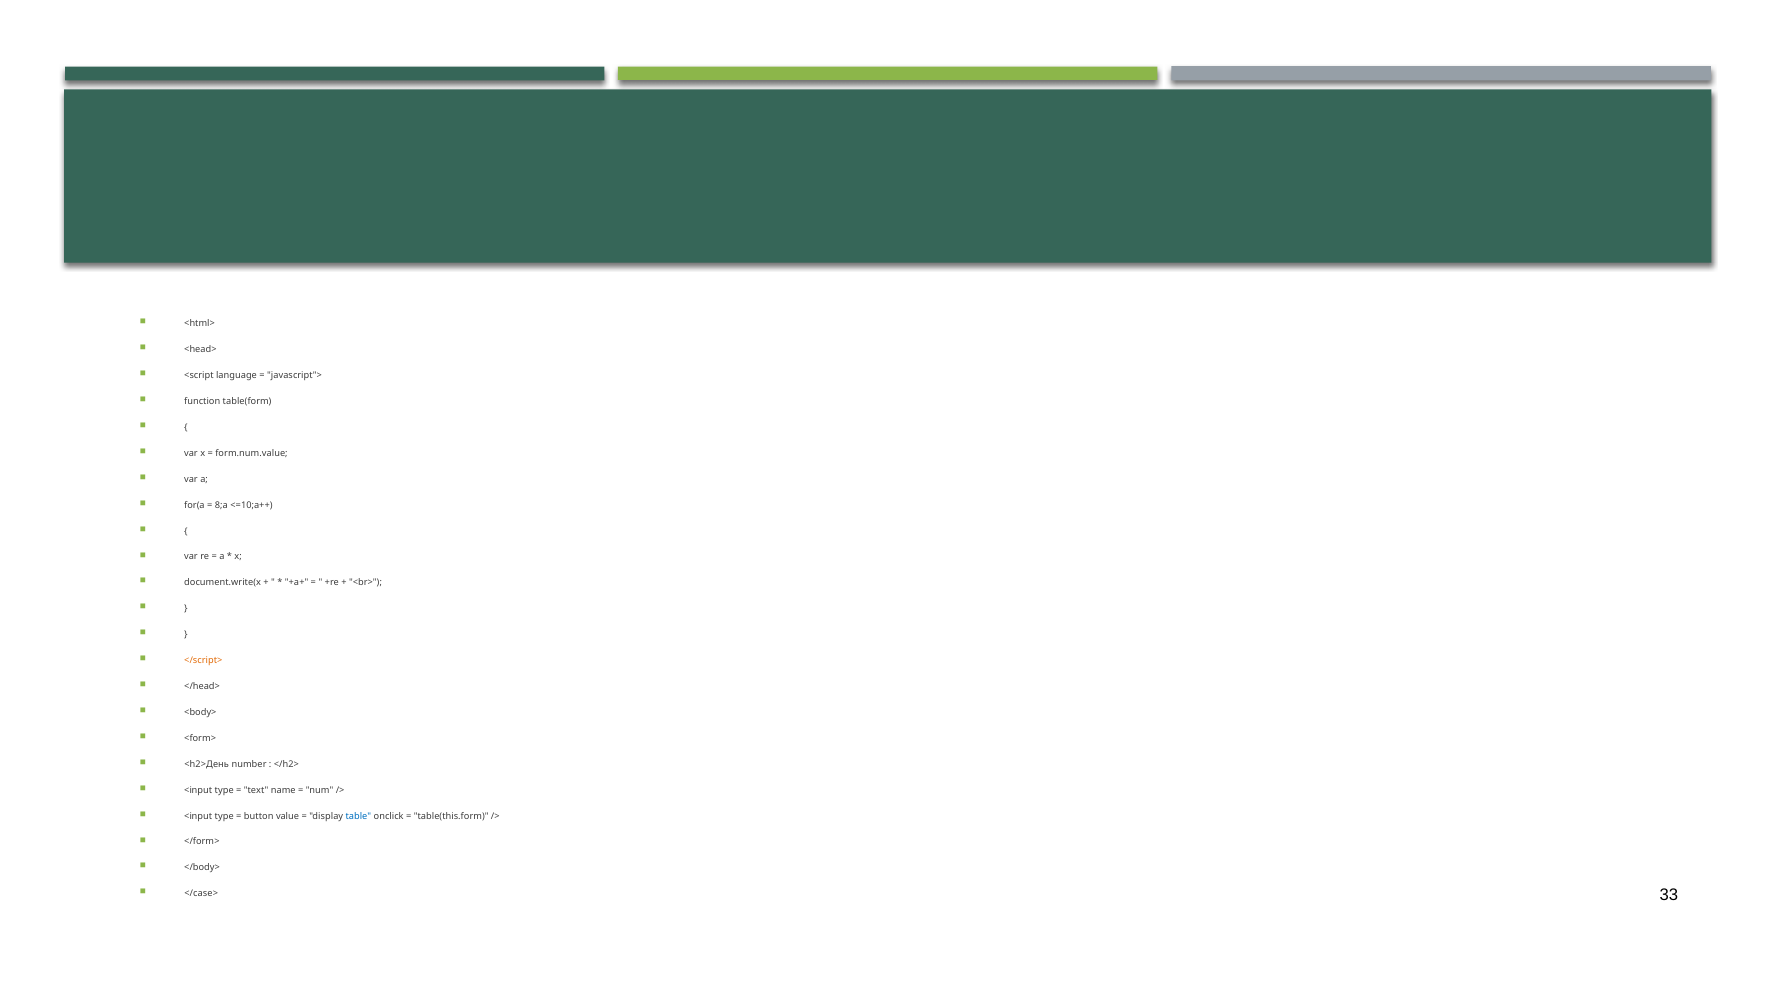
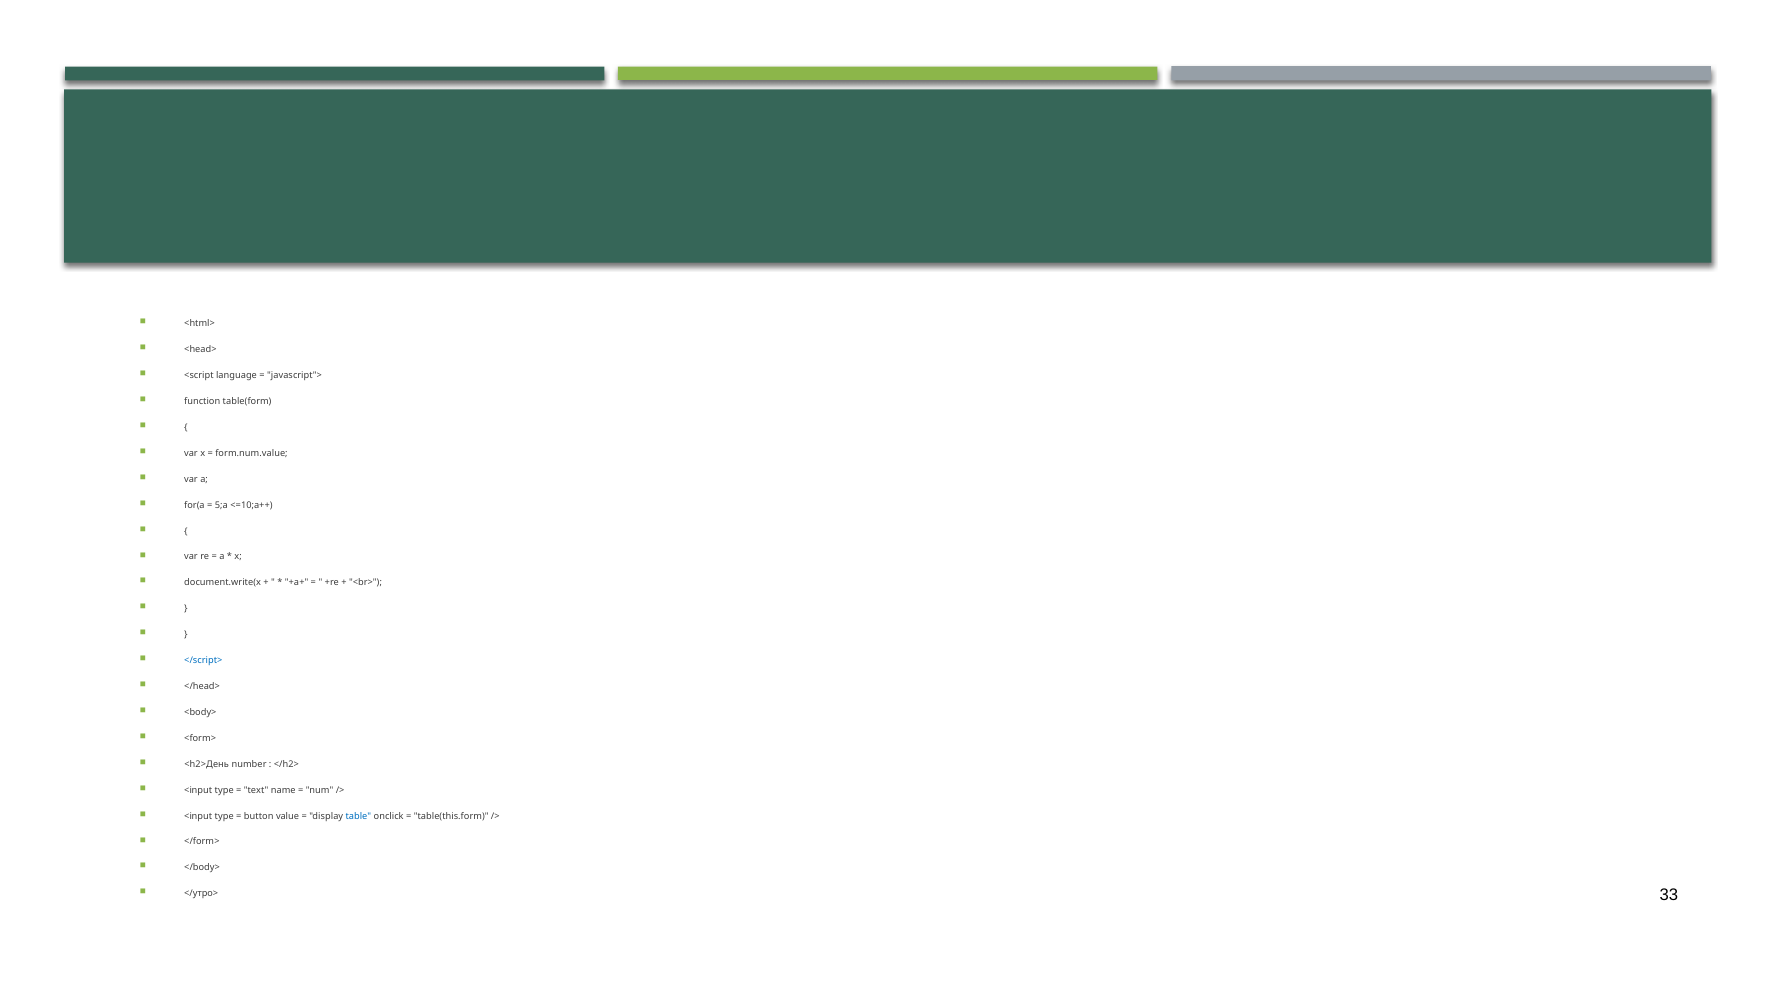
8;a: 8;a -> 5;a
</script> colour: orange -> blue
</case>: </case> -> </утро>
